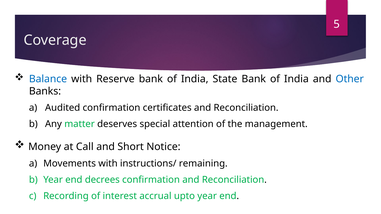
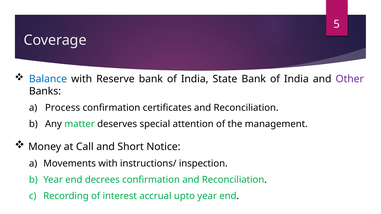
Other colour: blue -> purple
Audited: Audited -> Process
remaining: remaining -> inspection
